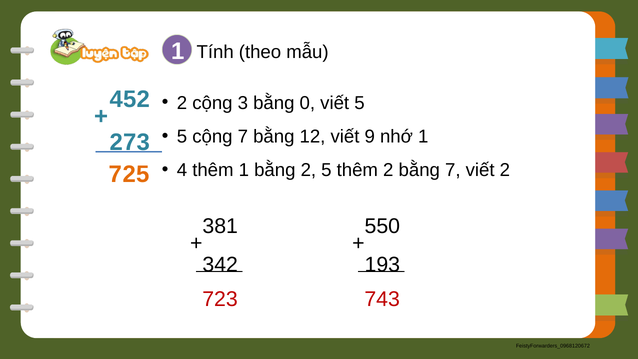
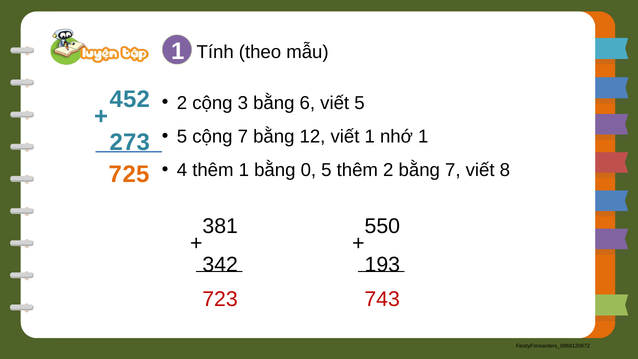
0: 0 -> 6
viết 9: 9 -> 1
bằng 2: 2 -> 0
viết 2: 2 -> 8
